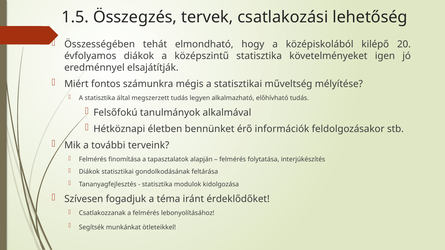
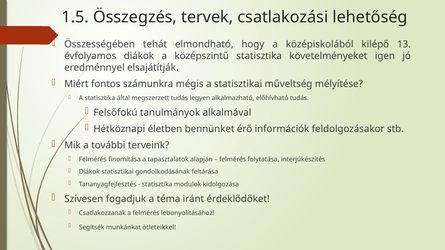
20: 20 -> 13
